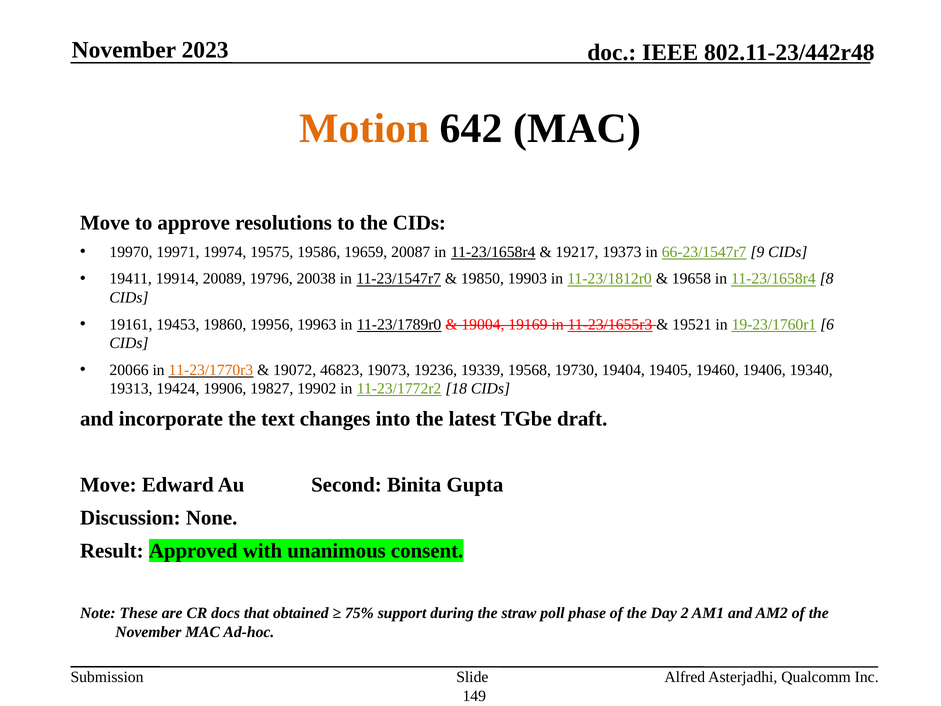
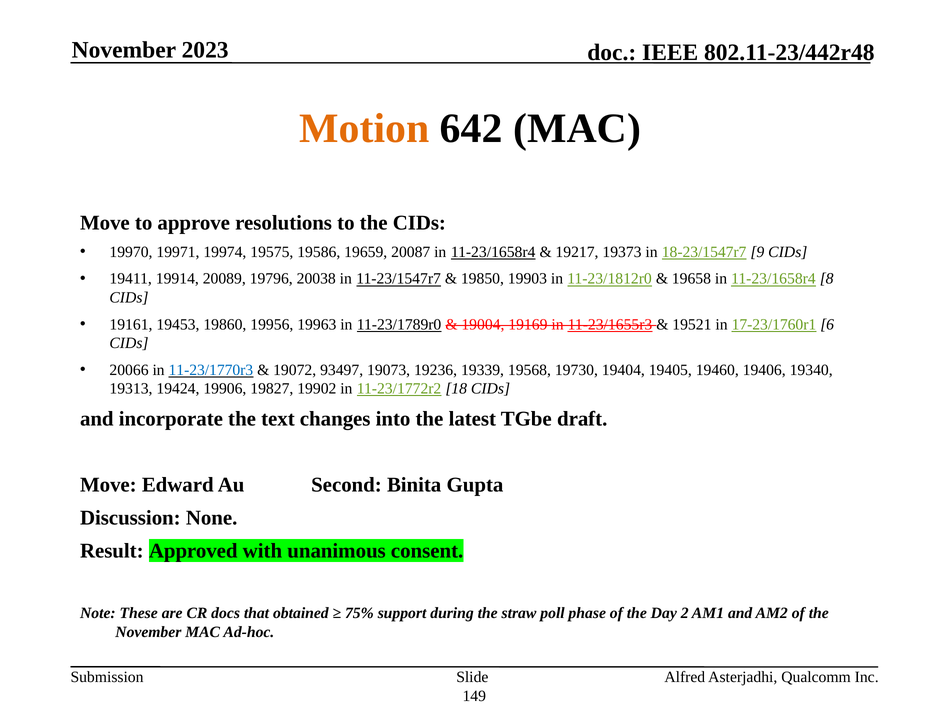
66-23/1547r7: 66-23/1547r7 -> 18-23/1547r7
19-23/1760r1: 19-23/1760r1 -> 17-23/1760r1
11-23/1770r3 colour: orange -> blue
46823: 46823 -> 93497
